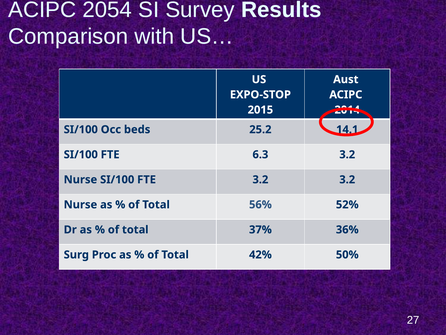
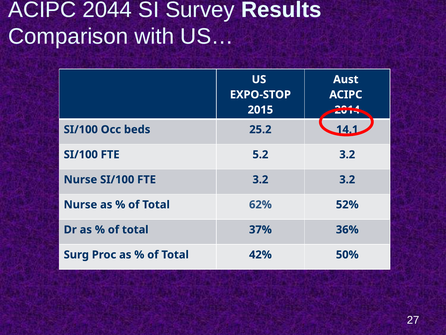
2054: 2054 -> 2044
6.3: 6.3 -> 5.2
56%: 56% -> 62%
